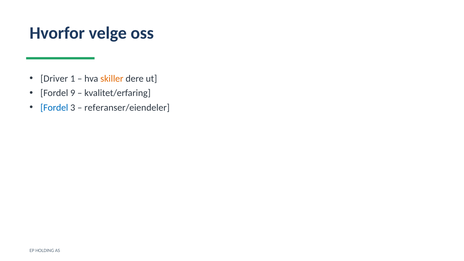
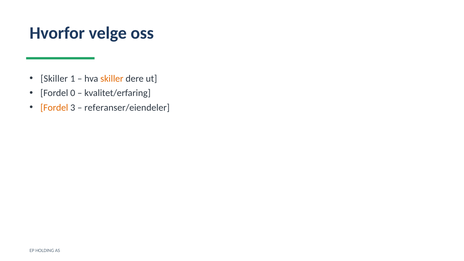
Driver at (54, 79): Driver -> Skiller
9: 9 -> 0
Fordel at (54, 108) colour: blue -> orange
